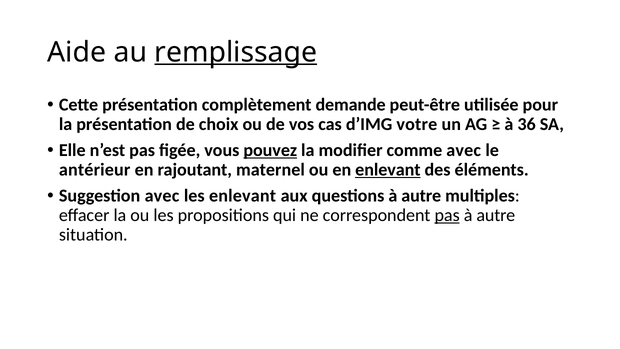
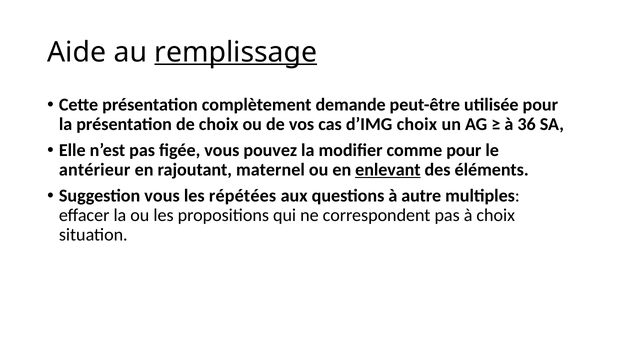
d’IMG votre: votre -> choix
pouvez underline: present -> none
comme avec: avec -> pour
Suggestion avec: avec -> vous
les enlevant: enlevant -> répétées
pas at (447, 215) underline: present -> none
autre at (496, 215): autre -> choix
